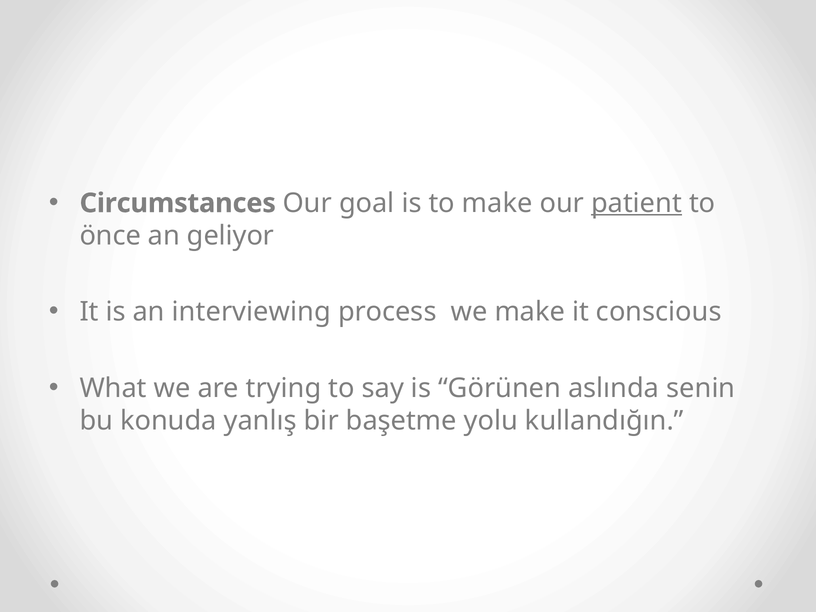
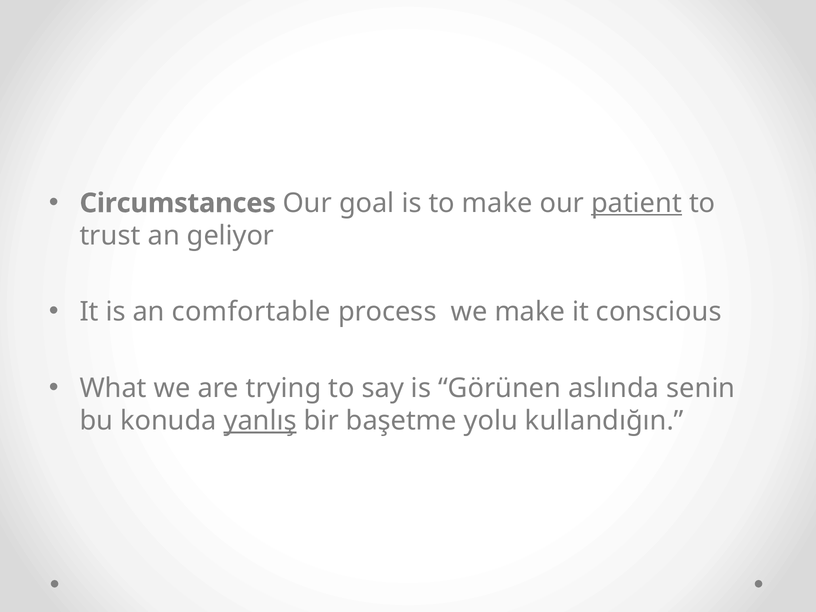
önce: önce -> trust
interviewing: interviewing -> comfortable
yanlış underline: none -> present
